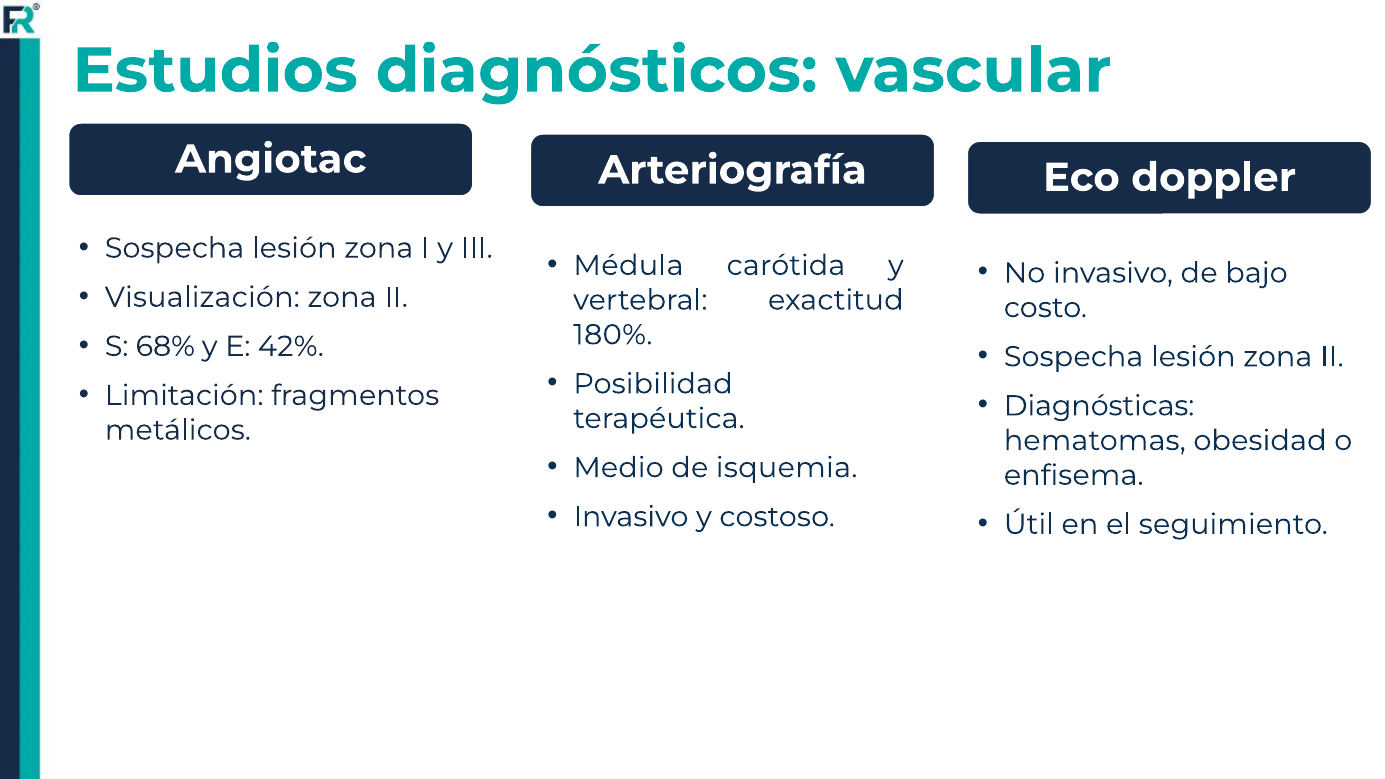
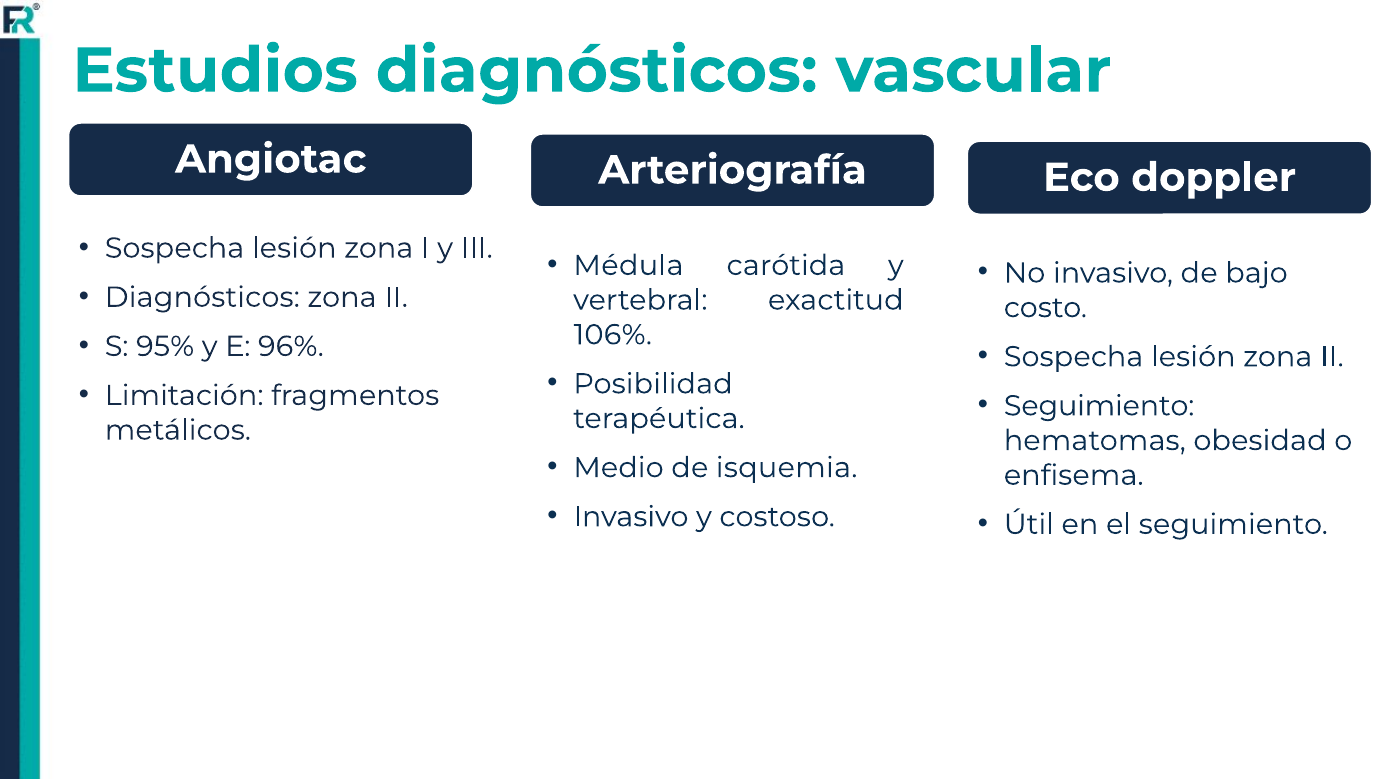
Visualización at (202, 297): Visualización -> Diagnósticos
180%: 180% -> 106%
68%: 68% -> 95%
42%: 42% -> 96%
Diagnósticas at (1099, 406): Diagnósticas -> Seguimiento
